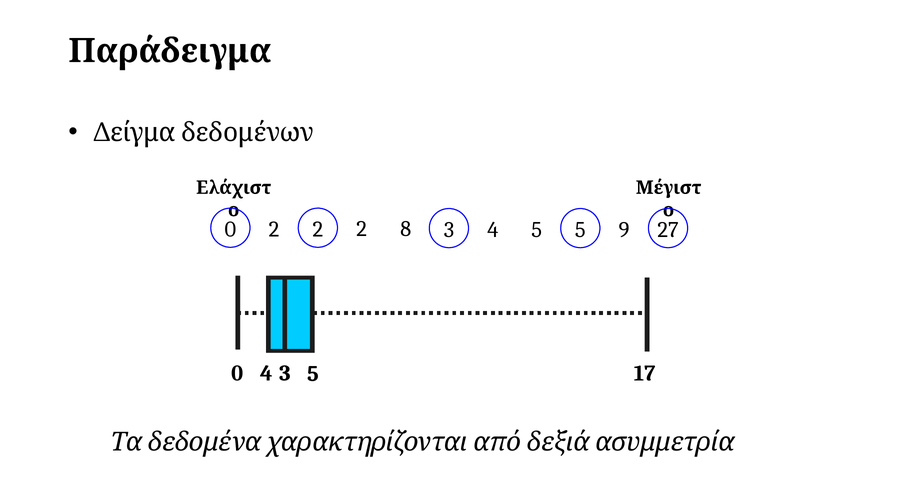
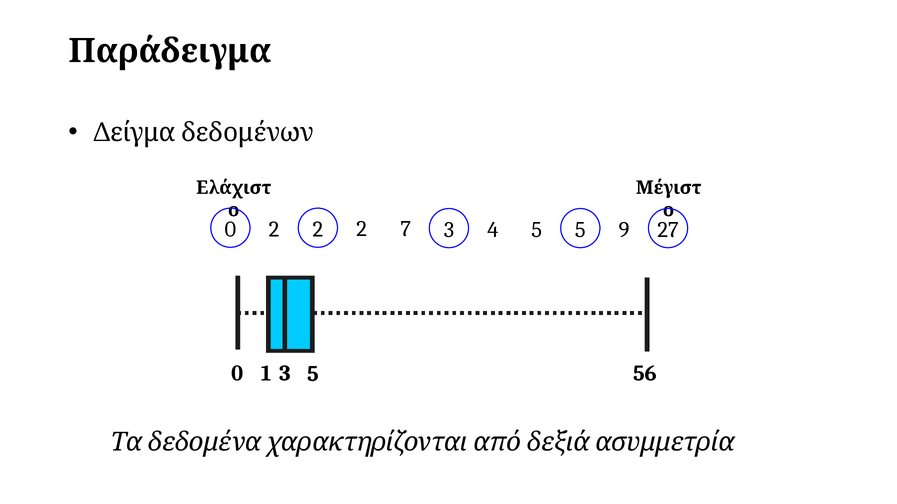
8: 8 -> 7
0 4: 4 -> 1
17: 17 -> 56
